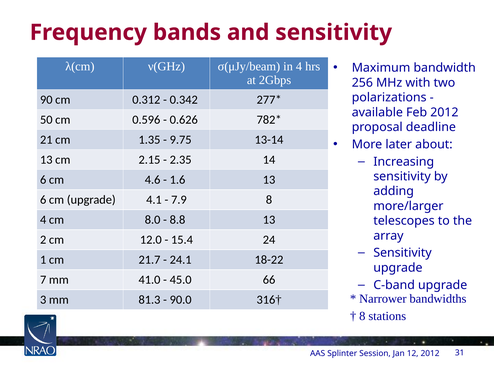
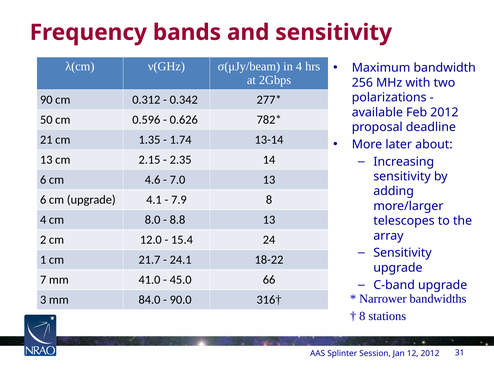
9.75: 9.75 -> 1.74
1.6: 1.6 -> 7.0
81.3: 81.3 -> 84.0
